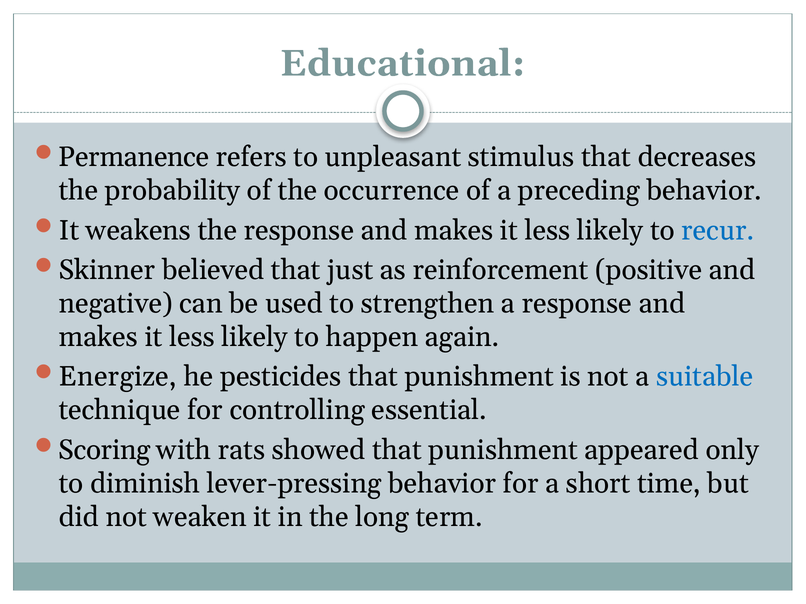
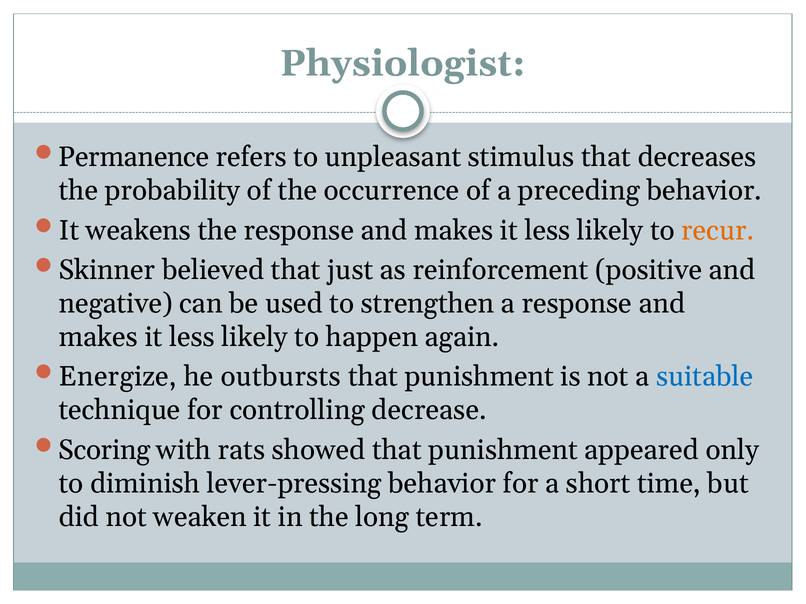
Educational: Educational -> Physiologist
recur colour: blue -> orange
pesticides: pesticides -> outbursts
essential: essential -> decrease
